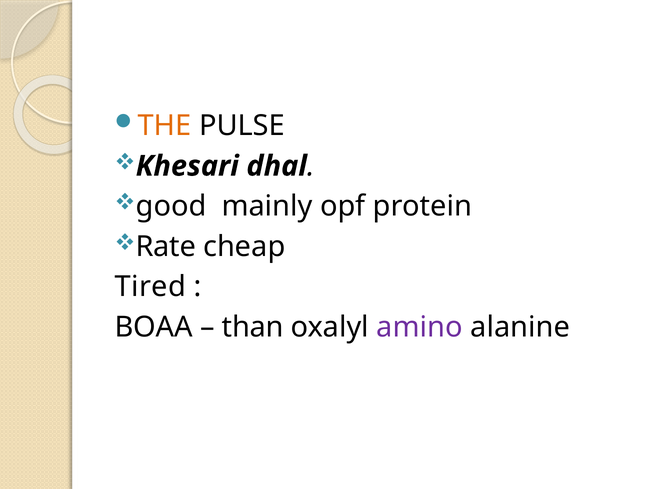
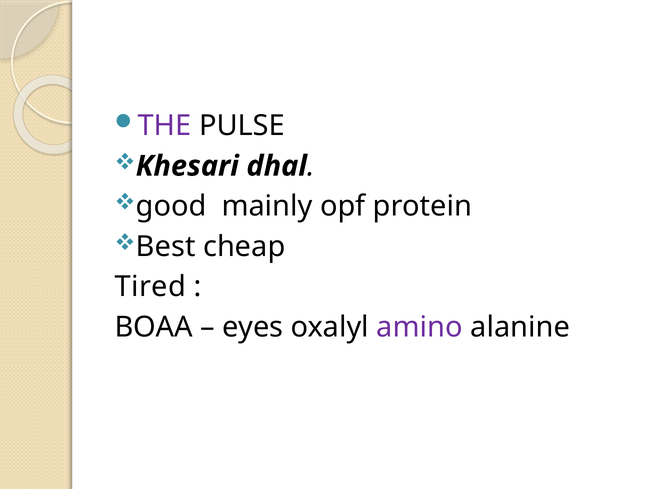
THE colour: orange -> purple
Rate: Rate -> Best
than: than -> eyes
